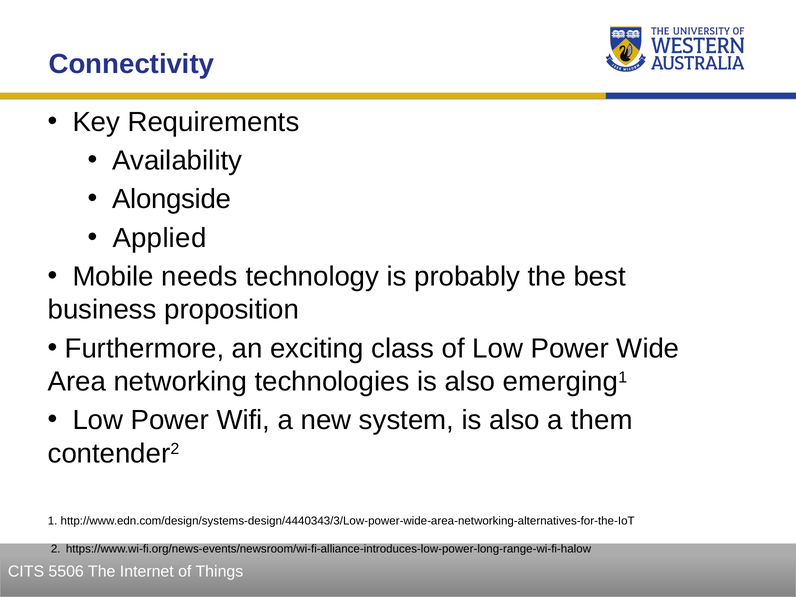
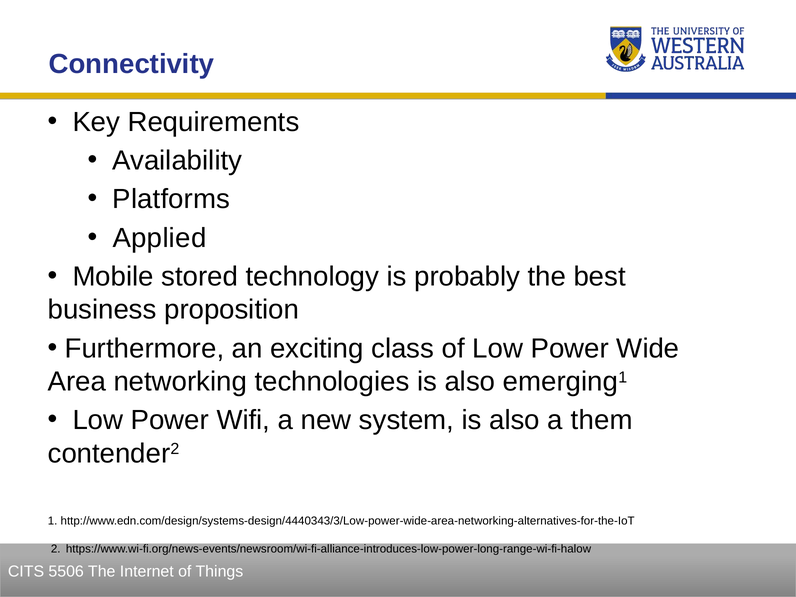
Alongside: Alongside -> Platforms
needs: needs -> stored
